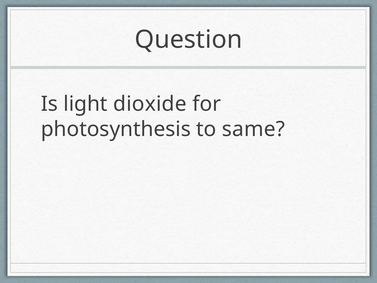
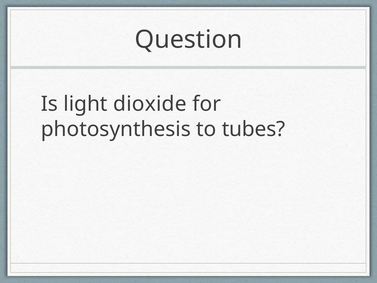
same: same -> tubes
